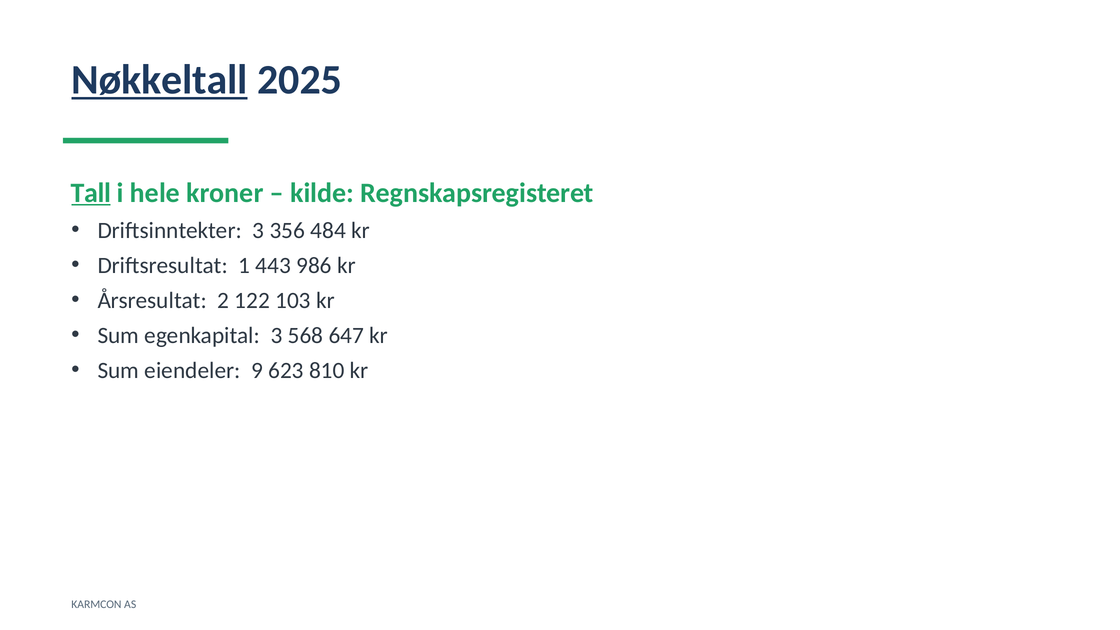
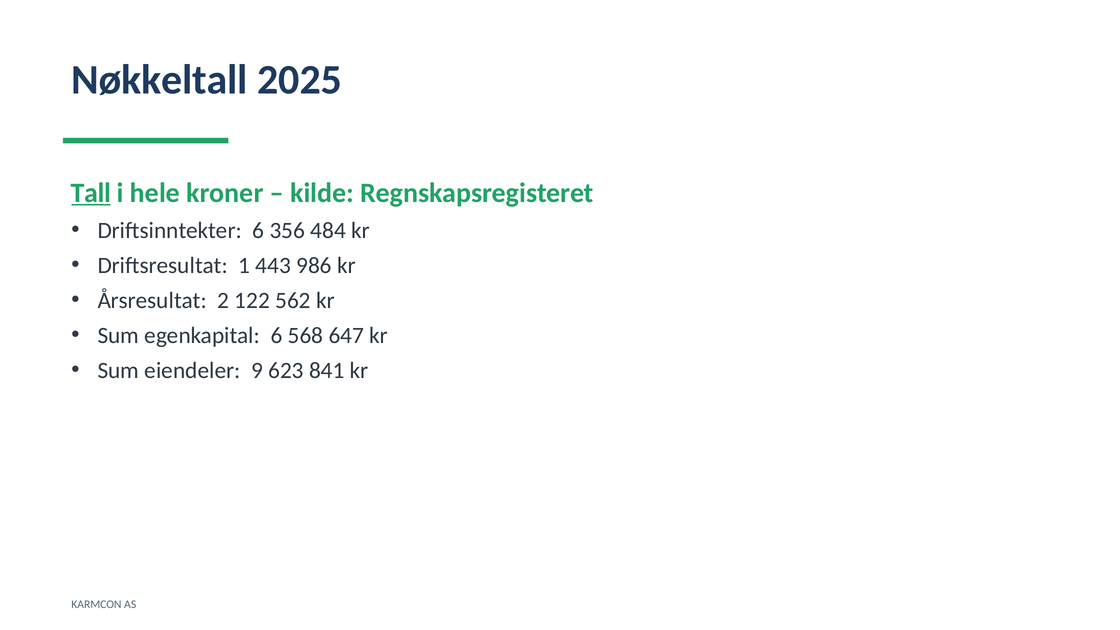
Nøkkeltall underline: present -> none
Driftsinntekter 3: 3 -> 6
103: 103 -> 562
egenkapital 3: 3 -> 6
810: 810 -> 841
